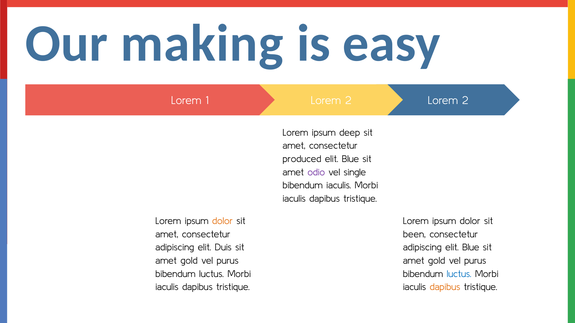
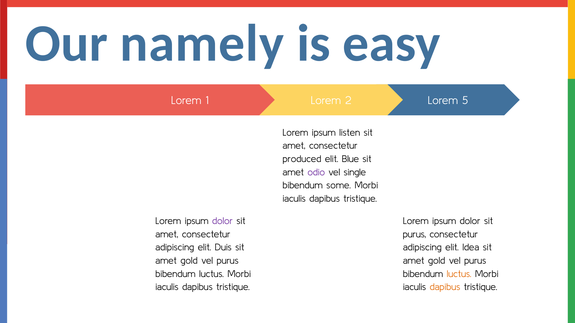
making: making -> namely
2 at (465, 101): 2 -> 5
deep: deep -> listen
bibendum iaculis: iaculis -> some
dolor at (223, 221) colour: orange -> purple
been at (414, 235): been -> purus
adipiscing elit Blue: Blue -> Idea
luctus at (459, 274) colour: blue -> orange
